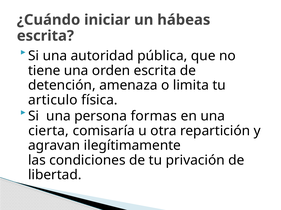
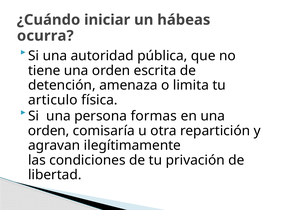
escrita at (45, 36): escrita -> ocurra
cierta at (48, 131): cierta -> orden
